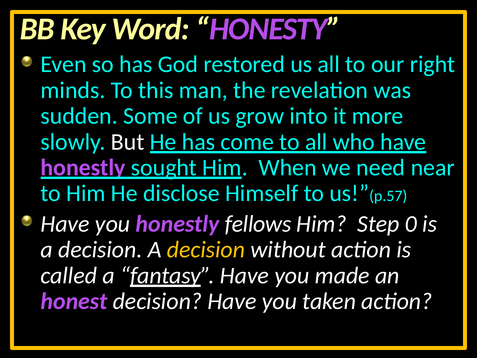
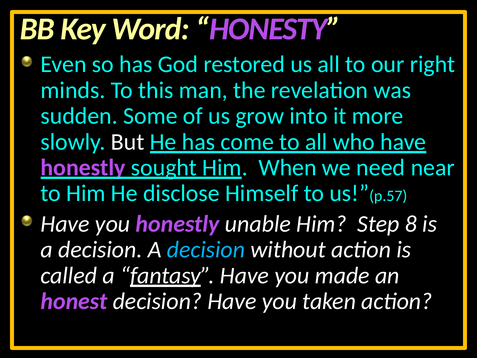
fellows: fellows -> unable
0: 0 -> 8
decision at (206, 250) colour: yellow -> light blue
